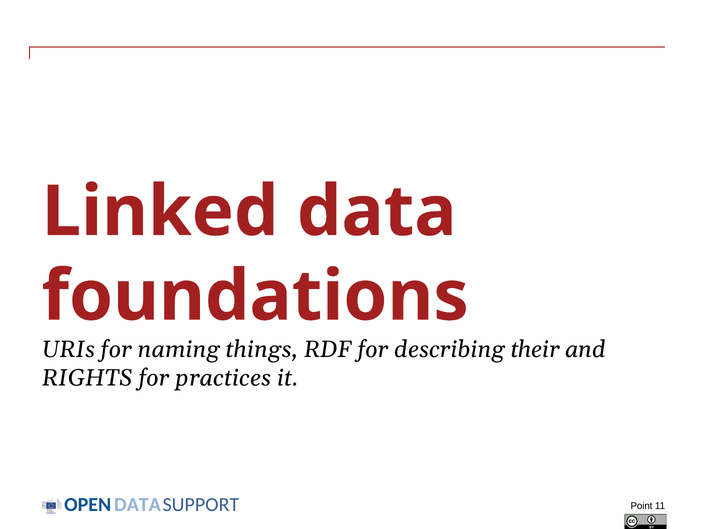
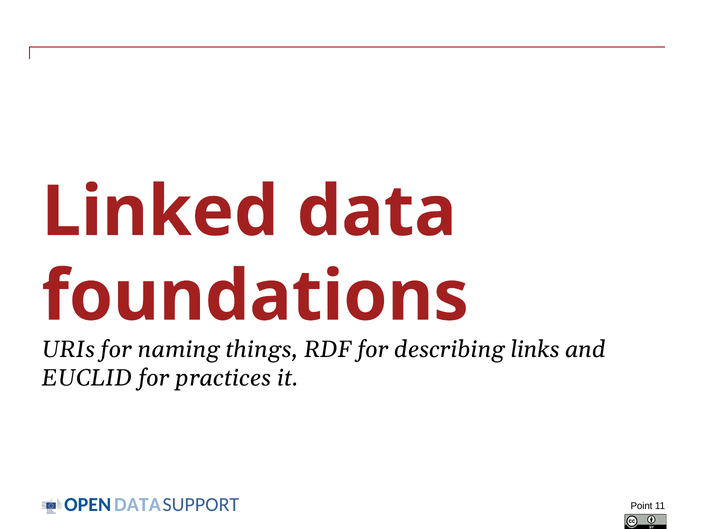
their: their -> links
RIGHTS: RIGHTS -> EUCLID
